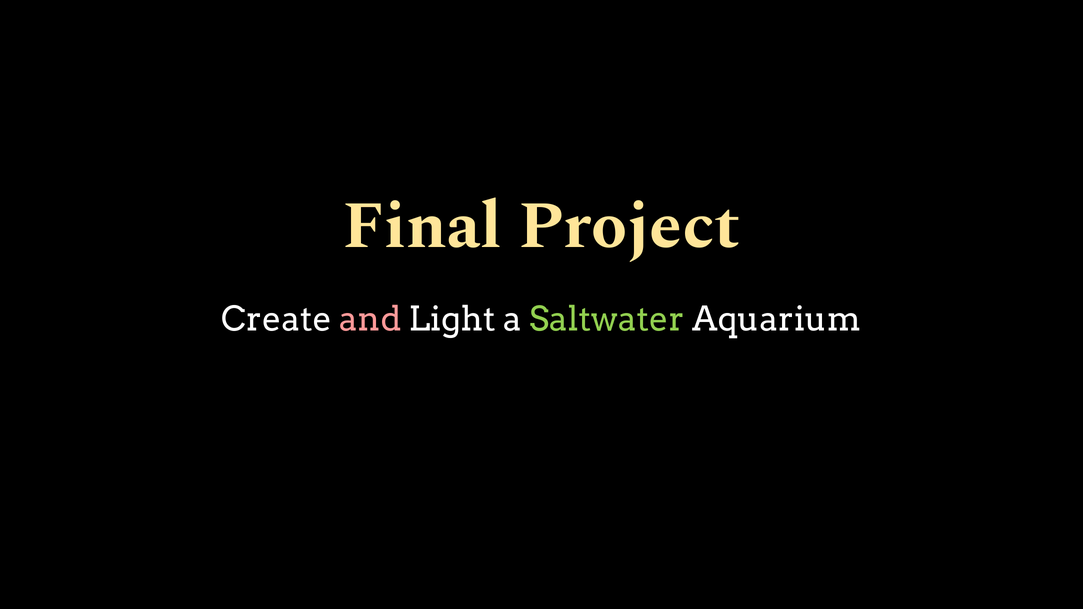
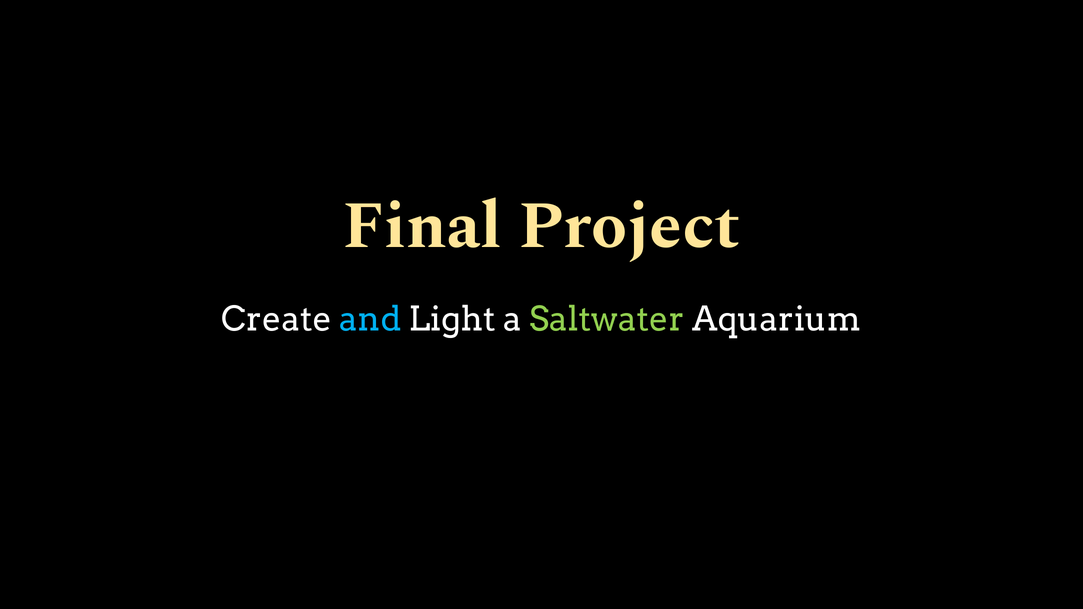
and at (370, 320) colour: pink -> light blue
